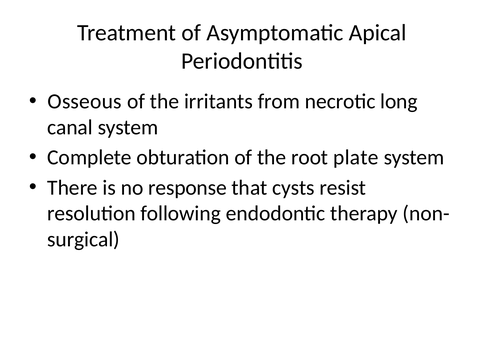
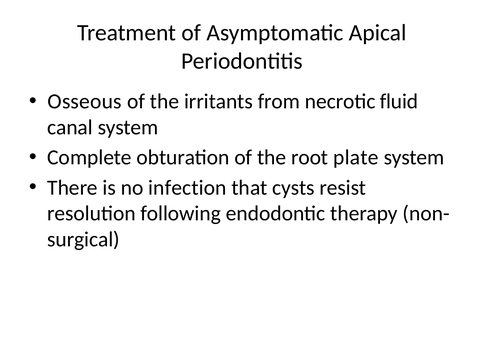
long: long -> fluid
response: response -> infection
